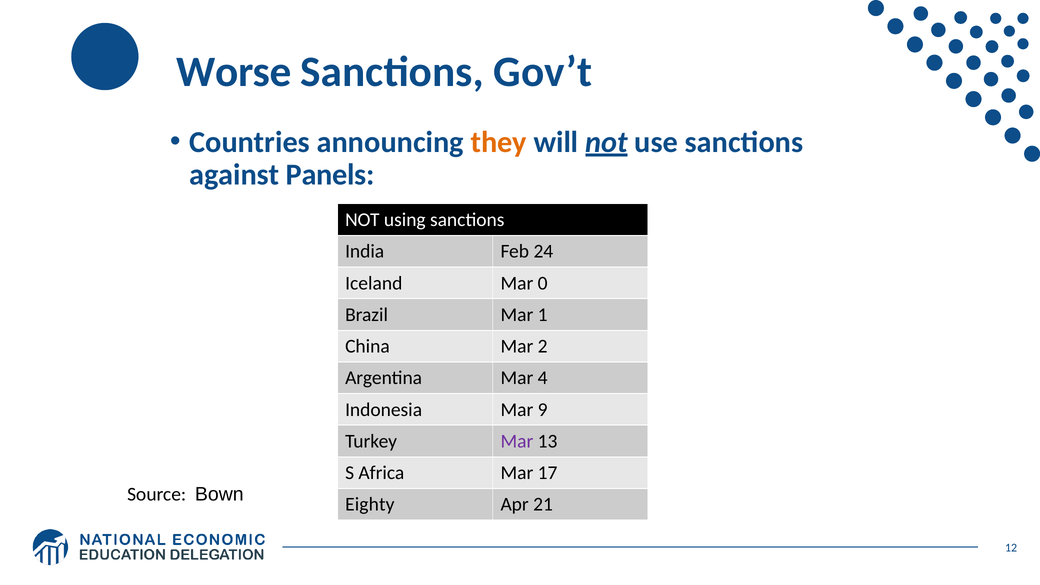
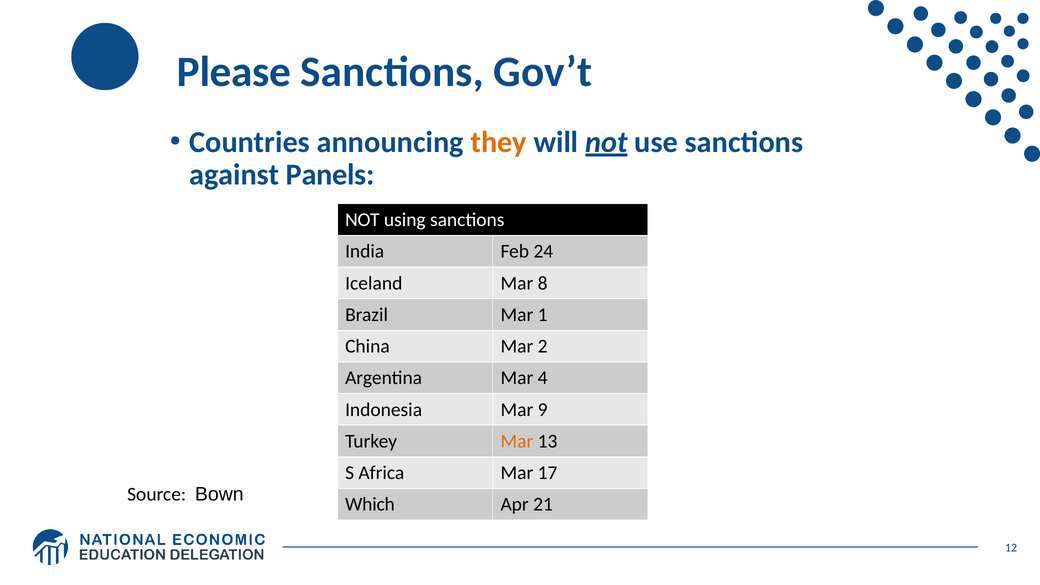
Worse: Worse -> Please
0: 0 -> 8
Mar at (517, 441) colour: purple -> orange
Eighty: Eighty -> Which
